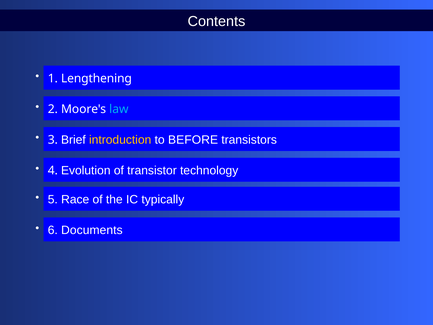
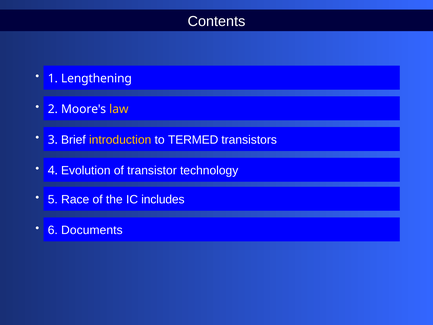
law colour: light blue -> yellow
BEFORE: BEFORE -> TERMED
typically: typically -> includes
